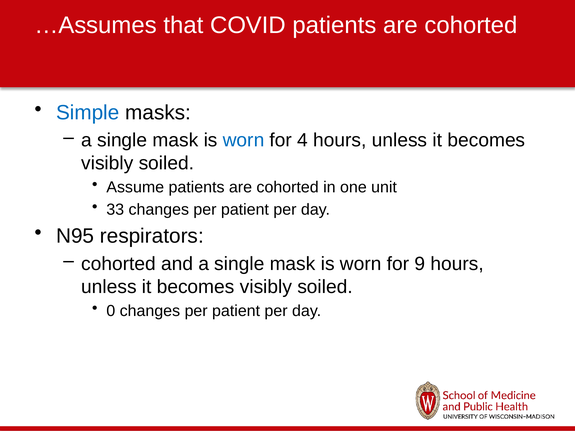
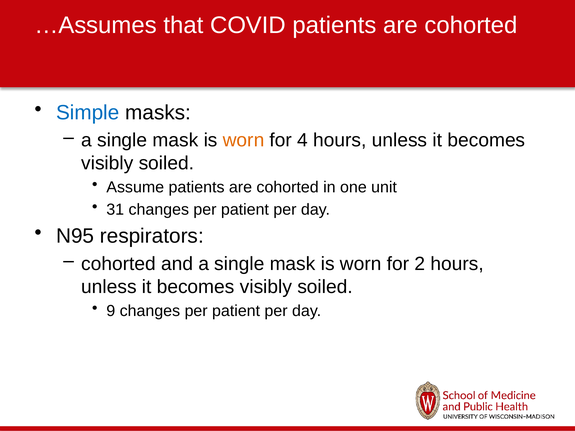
worn at (244, 140) colour: blue -> orange
33: 33 -> 31
9: 9 -> 2
0: 0 -> 9
